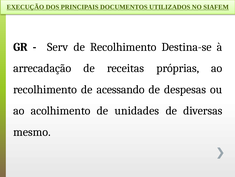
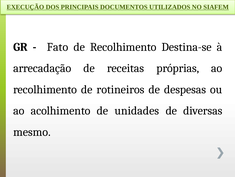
Serv: Serv -> Fato
acessando: acessando -> rotineiros
